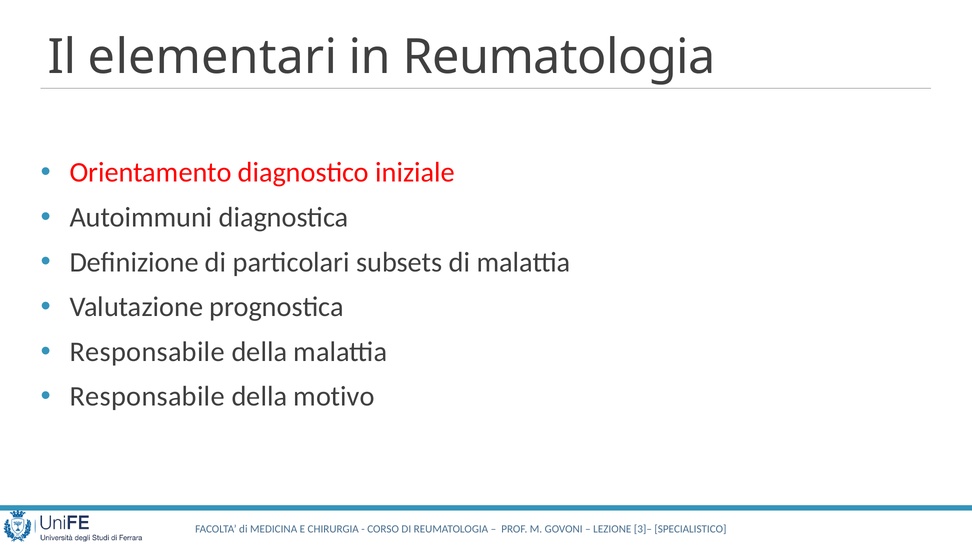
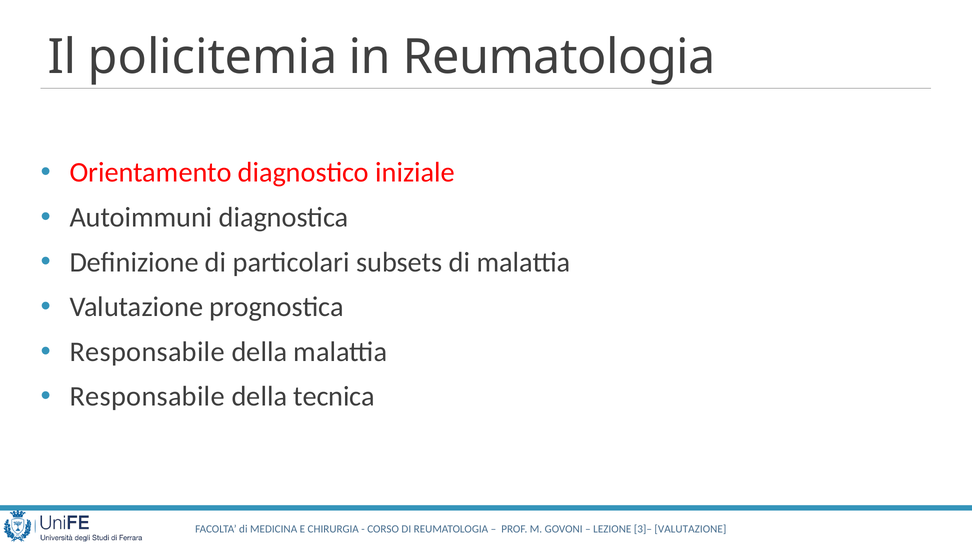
elementari: elementari -> policitemia
motivo: motivo -> tecnica
SPECIALISTICO at (690, 529): SPECIALISTICO -> VALUTAZIONE
